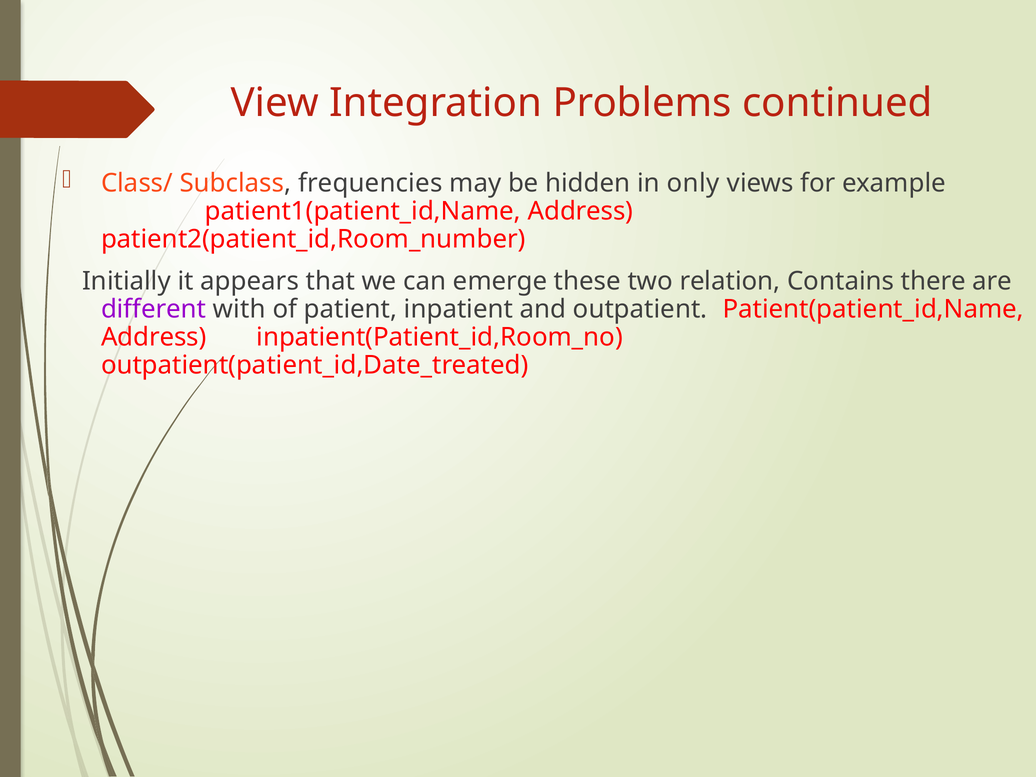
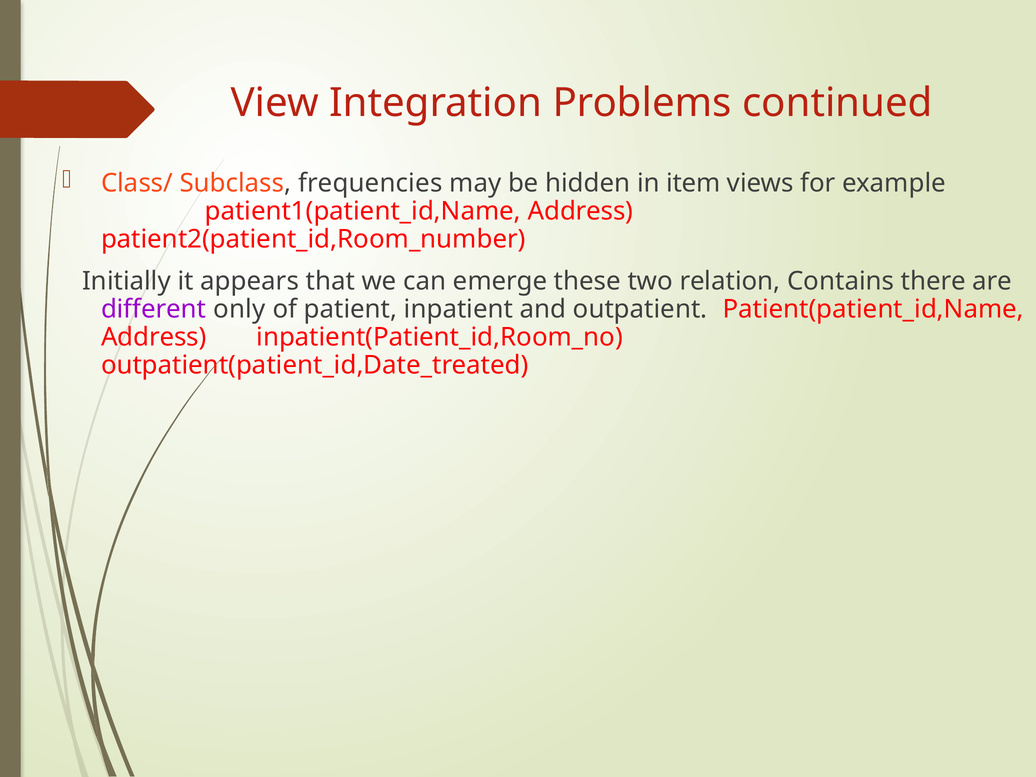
only: only -> item
with: with -> only
